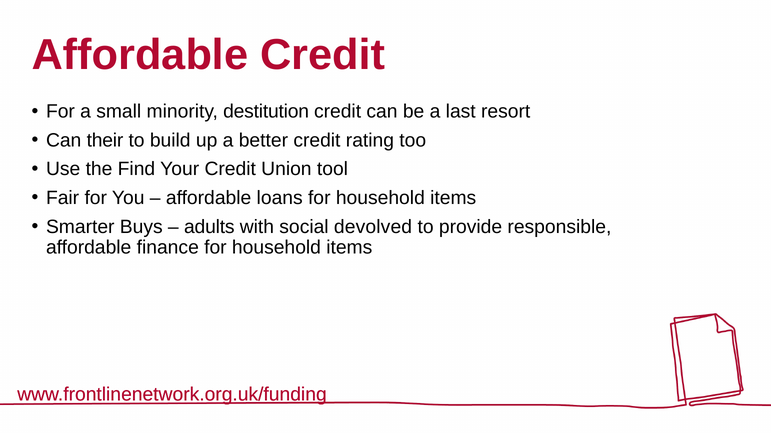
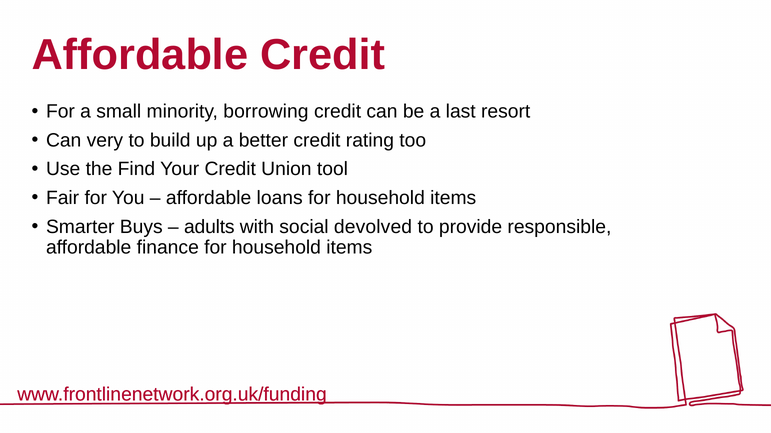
destitution: destitution -> borrowing
their: their -> very
